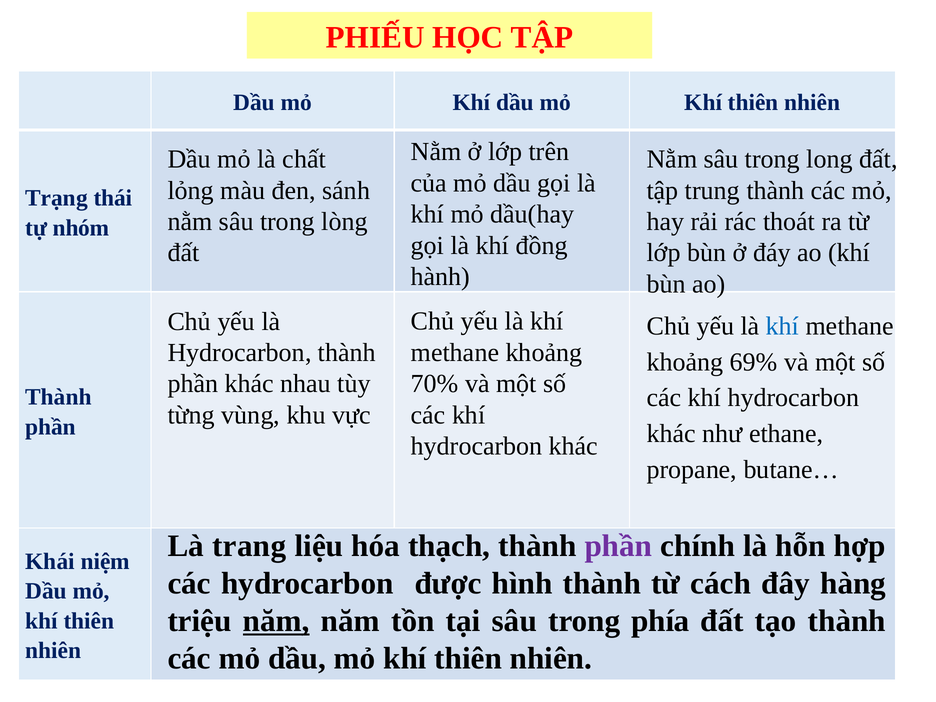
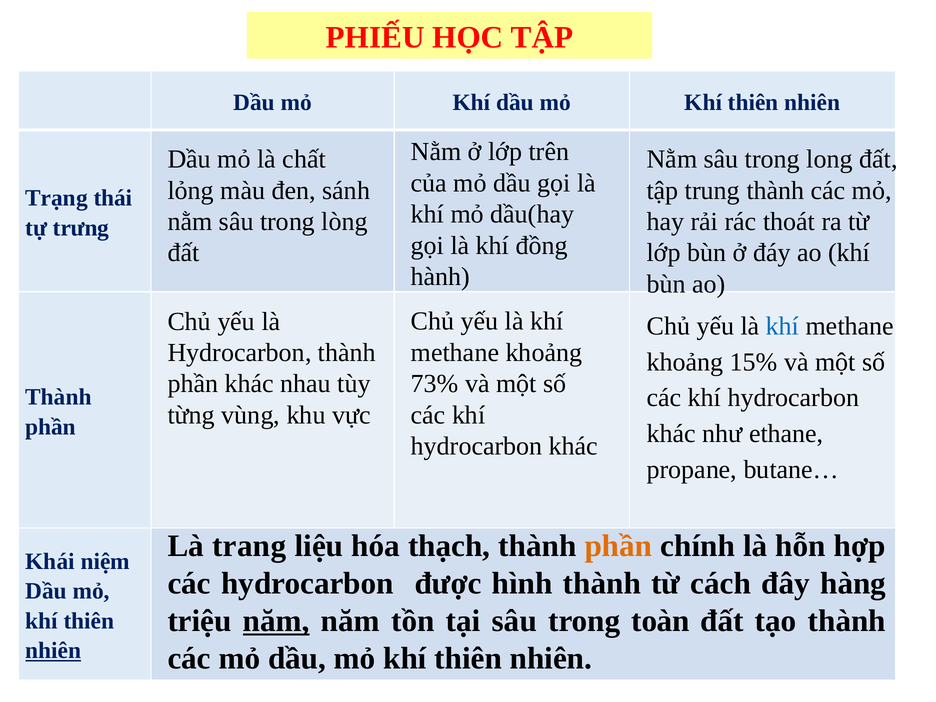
nhóm: nhóm -> trưng
69%: 69% -> 15%
70%: 70% -> 73%
phần at (618, 546) colour: purple -> orange
phía: phía -> toàn
nhiên at (53, 651) underline: none -> present
